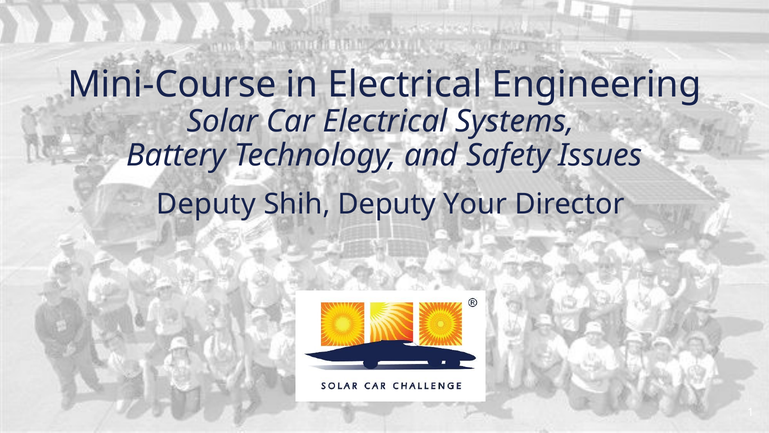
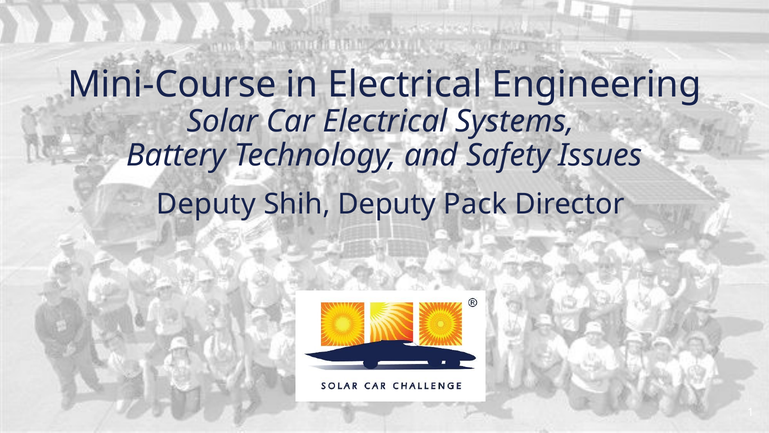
Your: Your -> Pack
